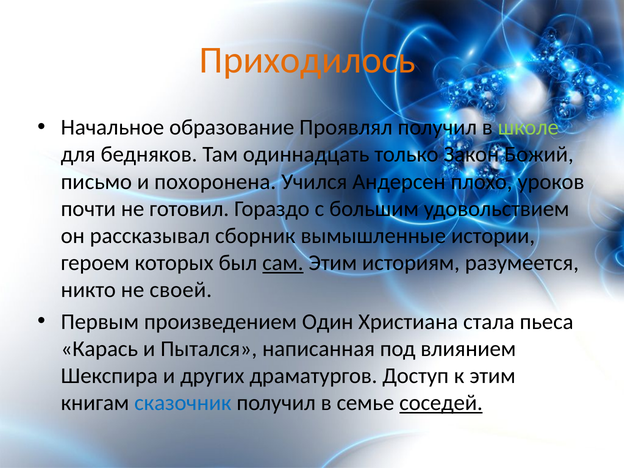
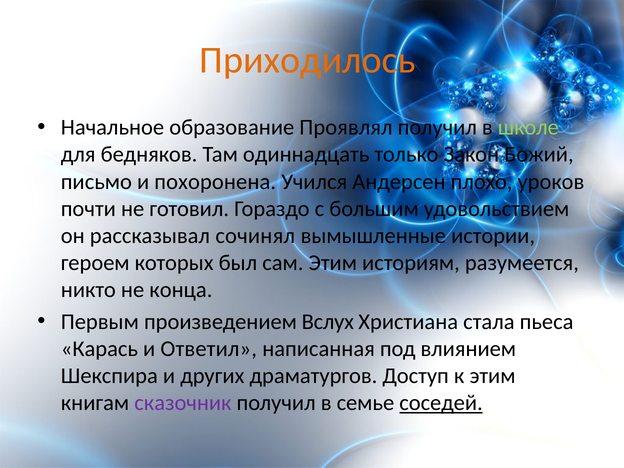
сборник: сборник -> сочинял
сам underline: present -> none
своей: своей -> конца
Один: Один -> Вслух
Пытался: Пытался -> Ответил
сказочник colour: blue -> purple
